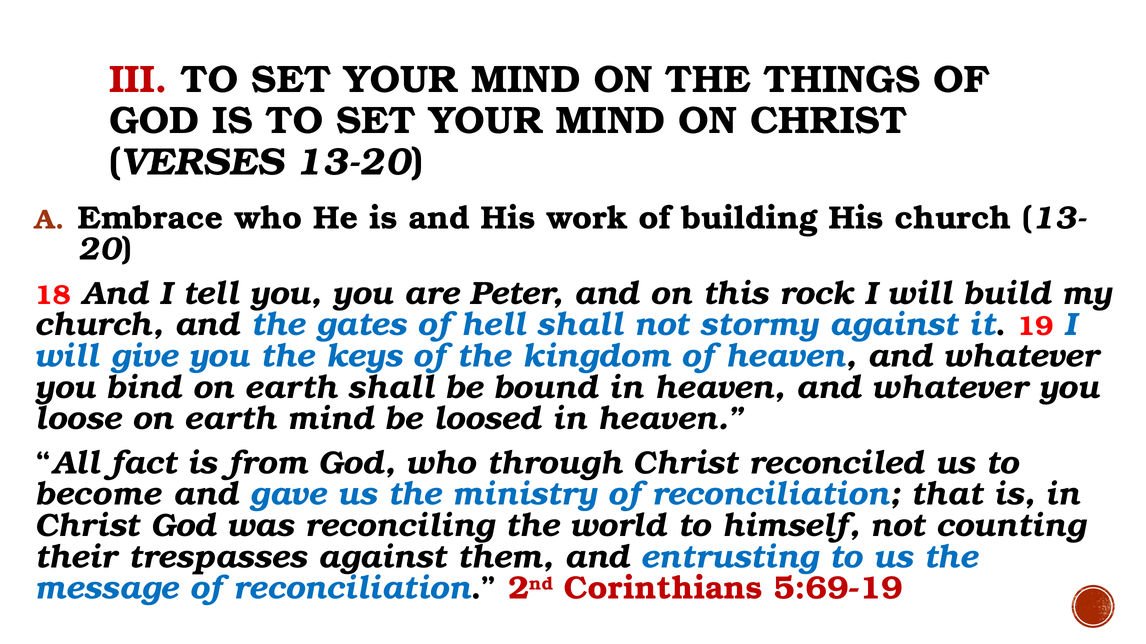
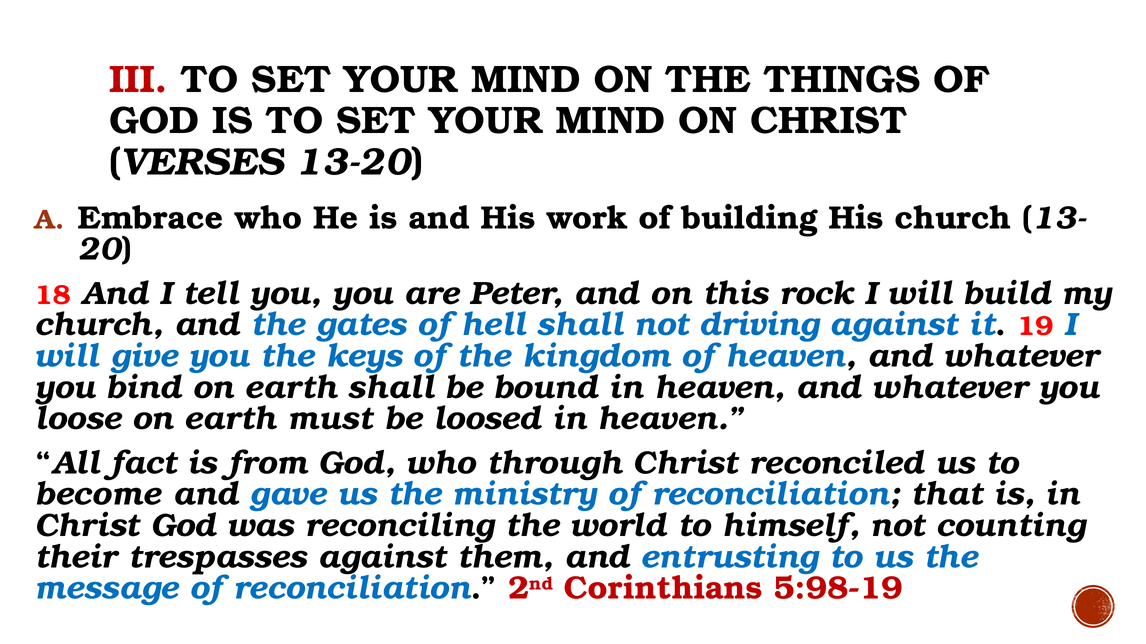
stormy: stormy -> driving
earth mind: mind -> must
5:69-19: 5:69-19 -> 5:98-19
